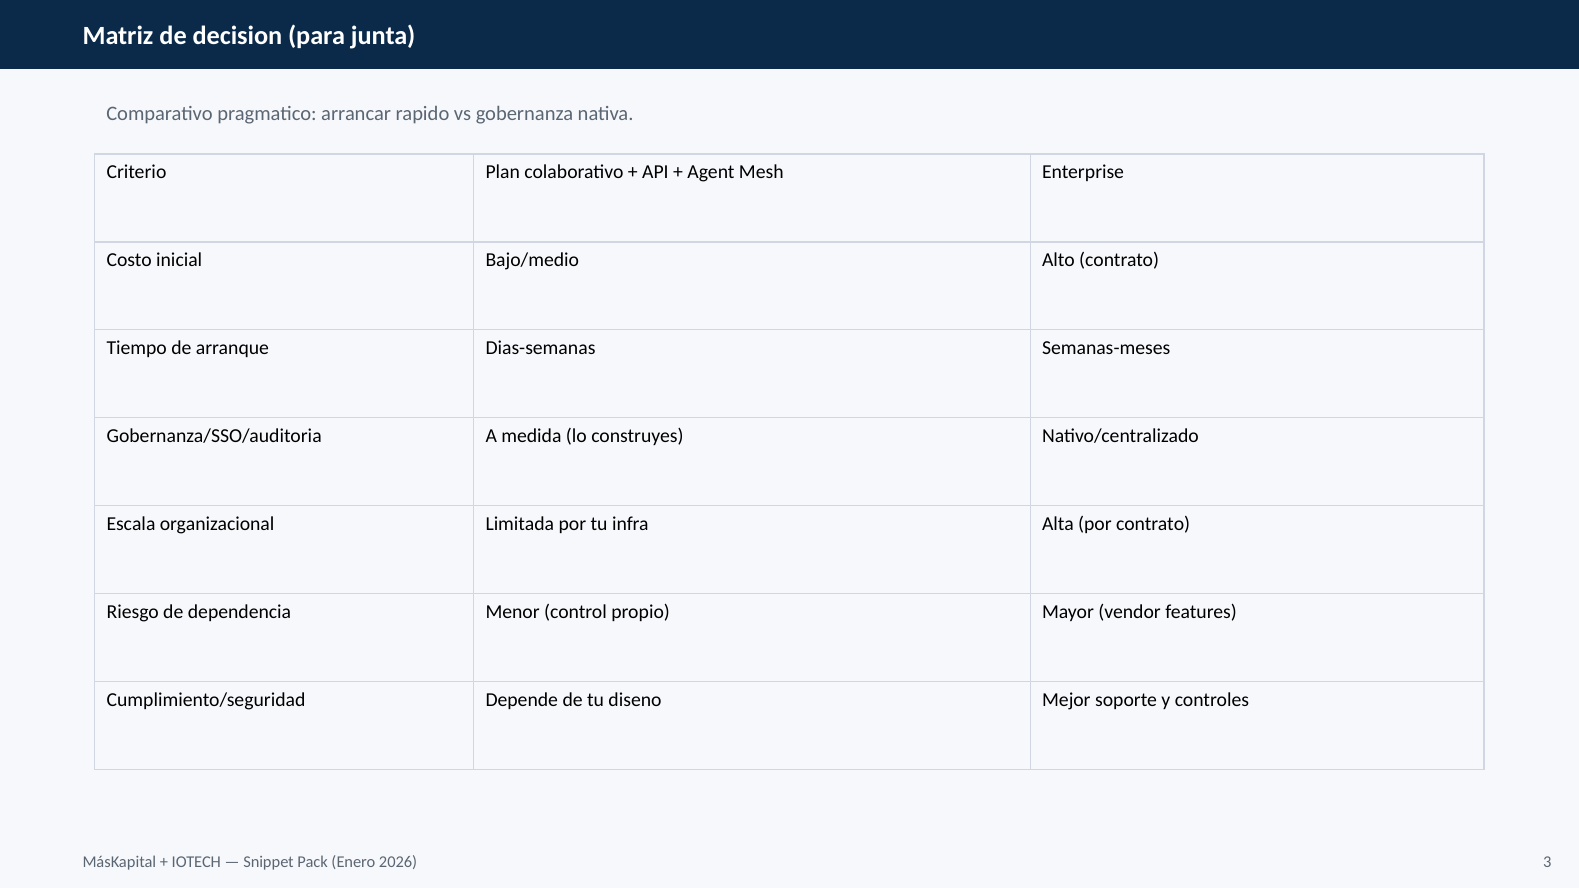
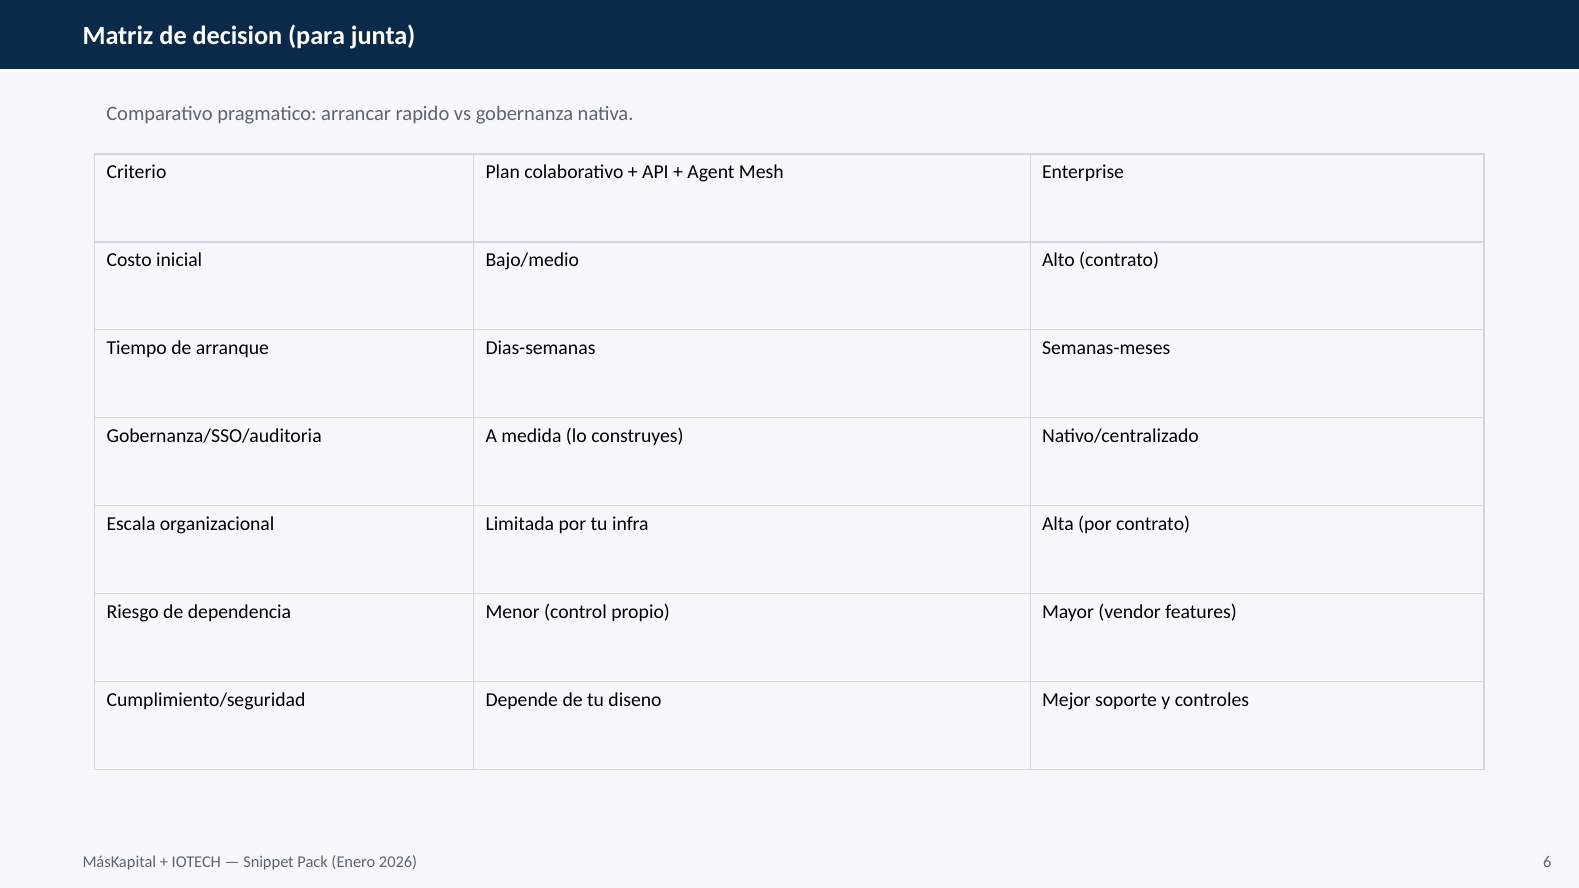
3: 3 -> 6
